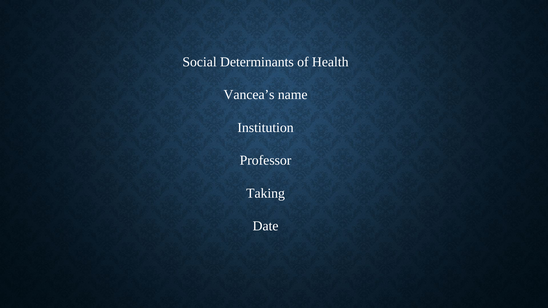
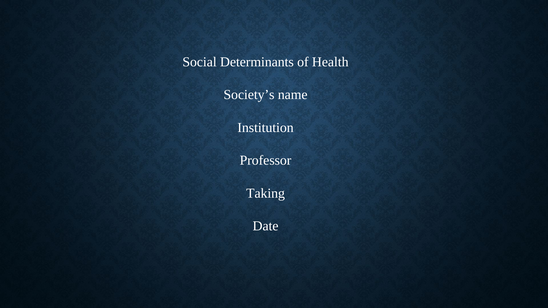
Vancea’s: Vancea’s -> Society’s
